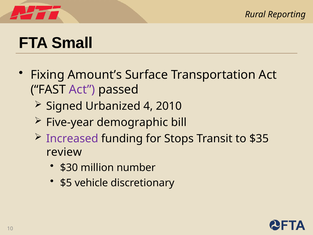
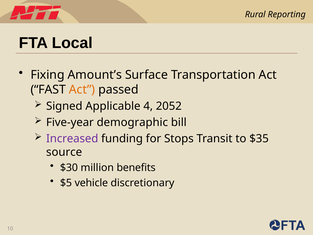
Small: Small -> Local
Act at (82, 89) colour: purple -> orange
Urbanized: Urbanized -> Applicable
2010: 2010 -> 2052
review: review -> source
number: number -> benefits
